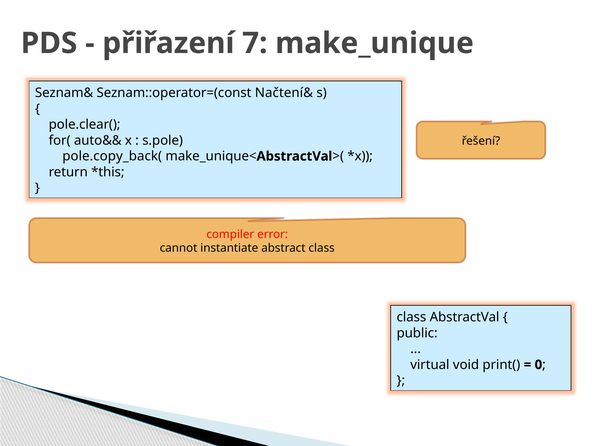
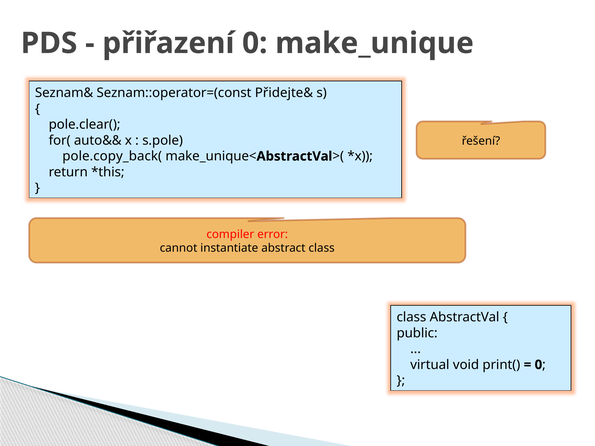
přiřazení 7: 7 -> 0
Načtení&: Načtení& -> Přidejte&
